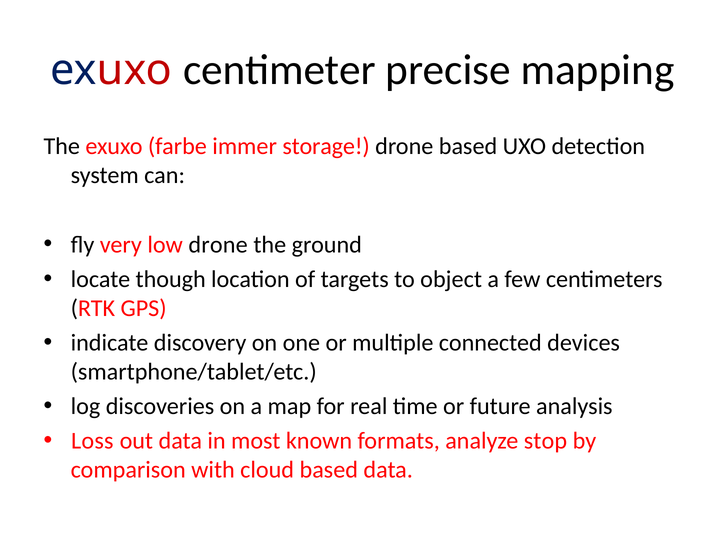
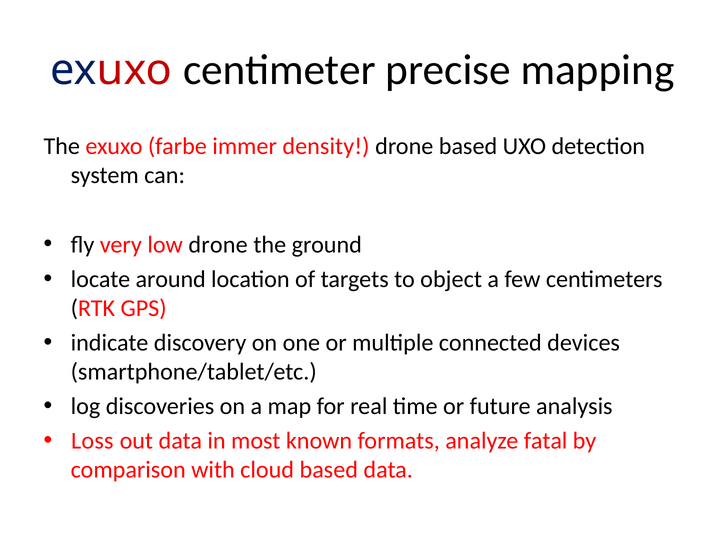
storage: storage -> density
though: though -> around
stop: stop -> fatal
